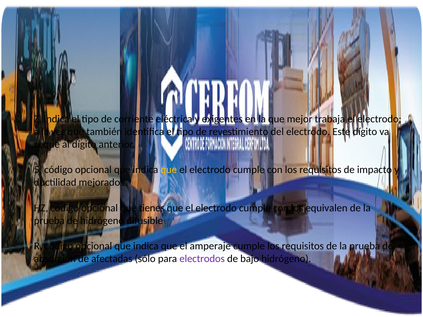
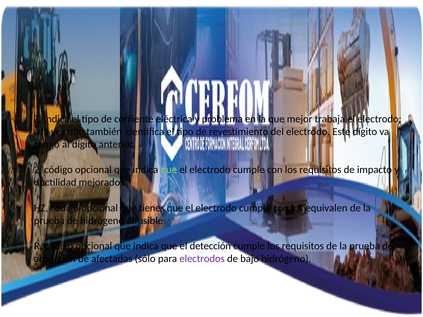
exigentes: exigentes -> problema
seque: seque -> rango
5: 5 -> 2
que at (169, 170) colour: yellow -> light green
amperaje: amperaje -> detección
